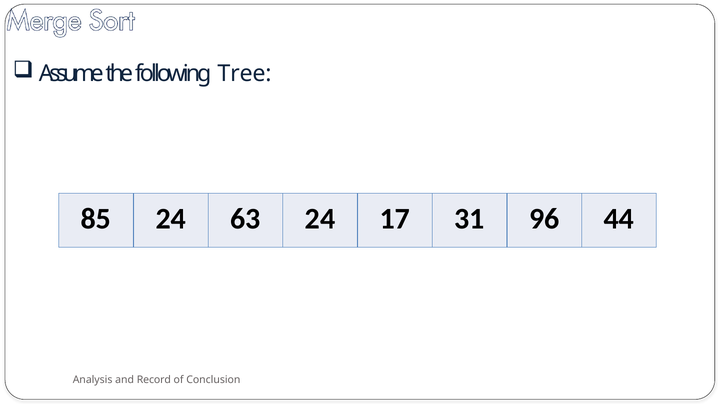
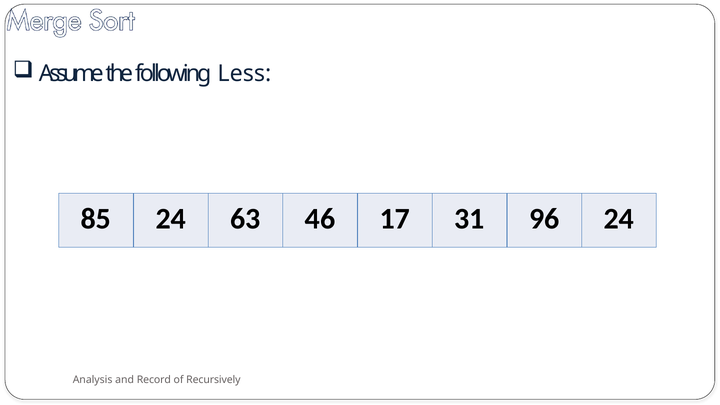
Tree: Tree -> Less
63 24: 24 -> 46
96 44: 44 -> 24
Conclusion: Conclusion -> Recursively
